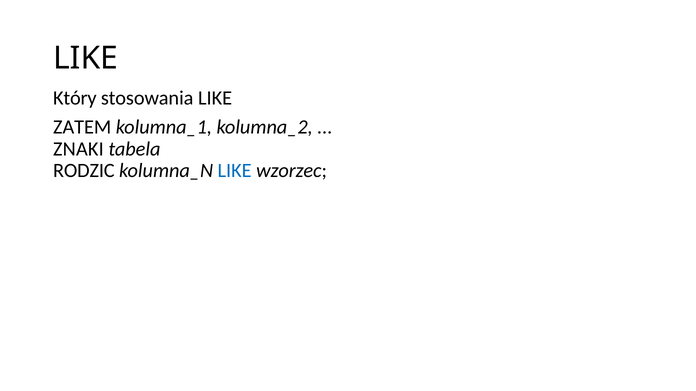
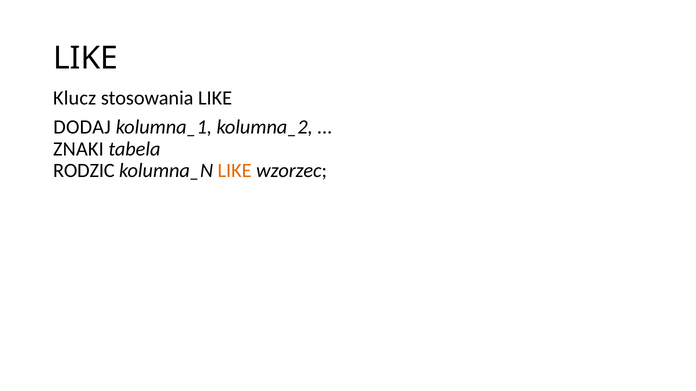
Który: Który -> Klucz
ZATEM: ZATEM -> DODAJ
LIKE at (235, 171) colour: blue -> orange
